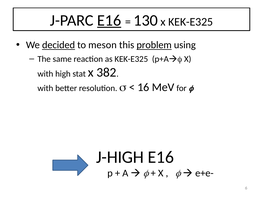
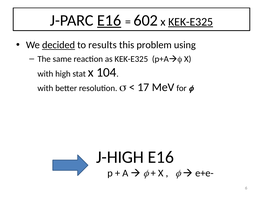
130: 130 -> 602
KEK-E325 at (191, 22) underline: none -> present
meson: meson -> results
problem underline: present -> none
382: 382 -> 104
16: 16 -> 17
